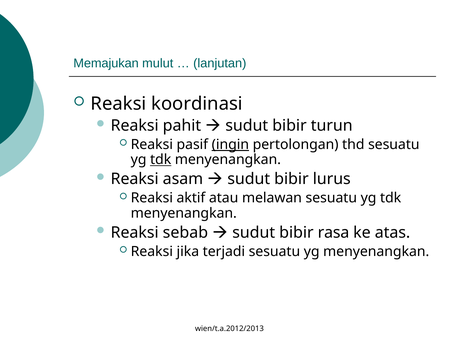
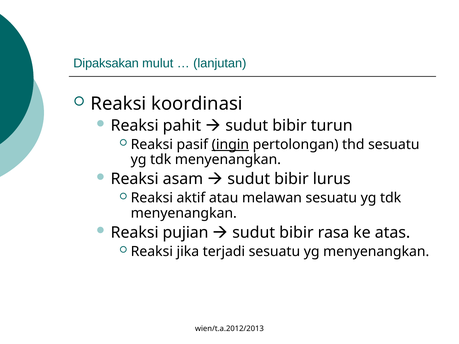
Memajukan: Memajukan -> Dipaksakan
tdk at (161, 160) underline: present -> none
sebab: sebab -> pujian
